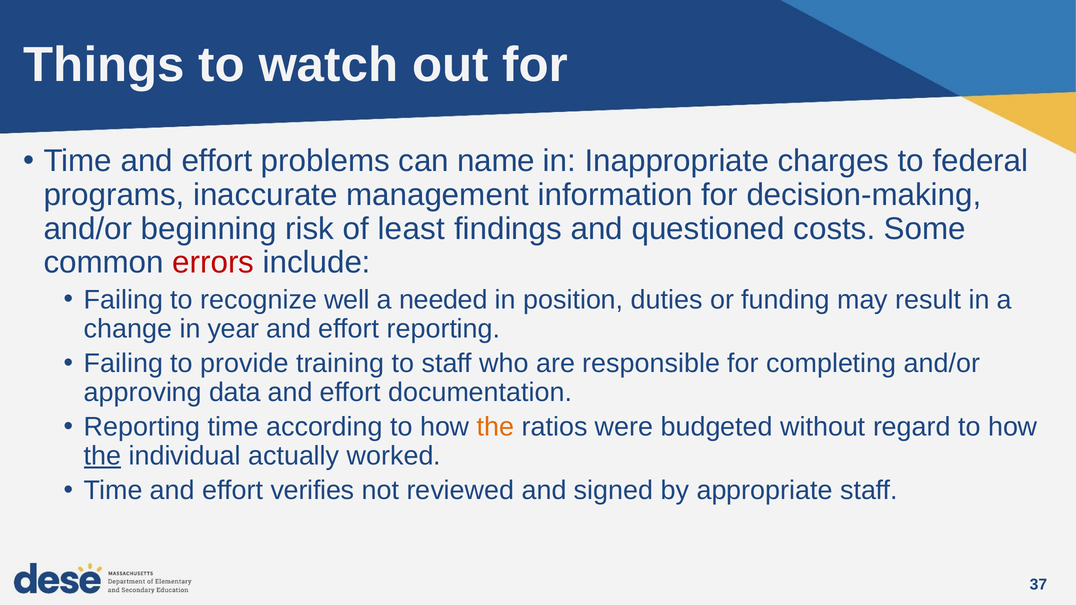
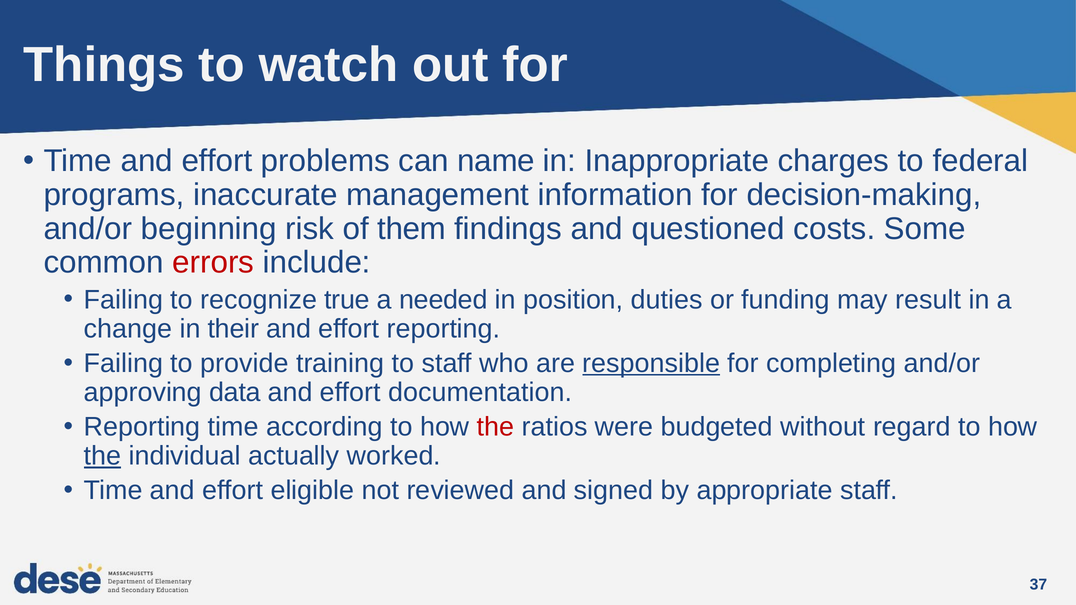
least: least -> them
well: well -> true
year: year -> their
responsible underline: none -> present
the at (496, 427) colour: orange -> red
verifies: verifies -> eligible
